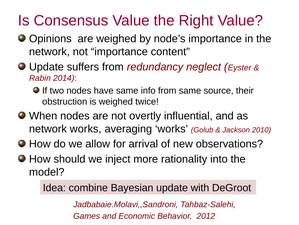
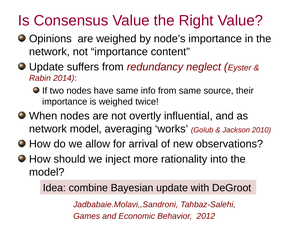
obstruction at (65, 101): obstruction -> importance
network works: works -> model
